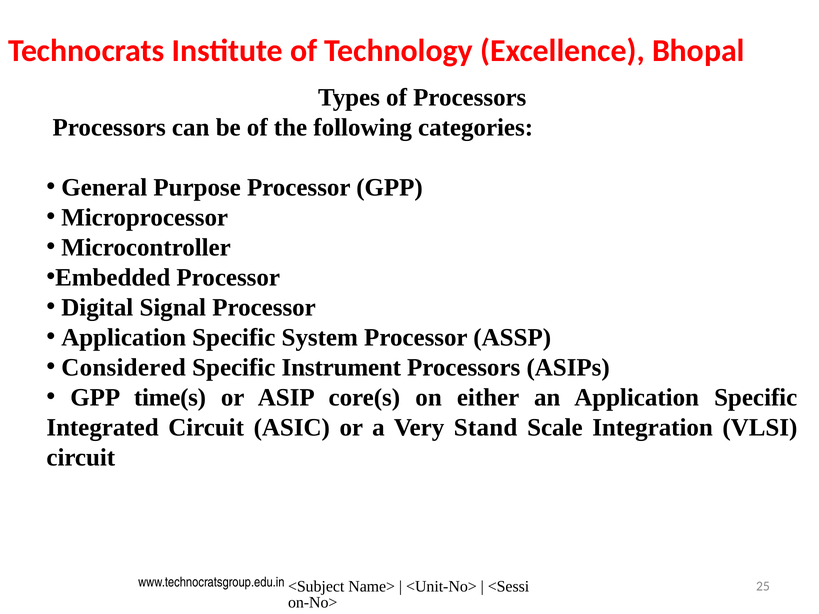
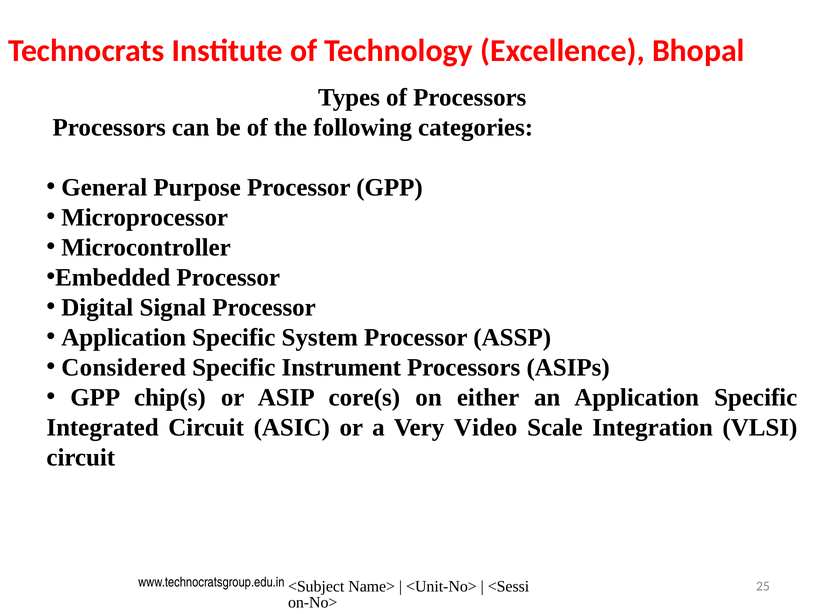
time(s: time(s -> chip(s
Stand: Stand -> Video
